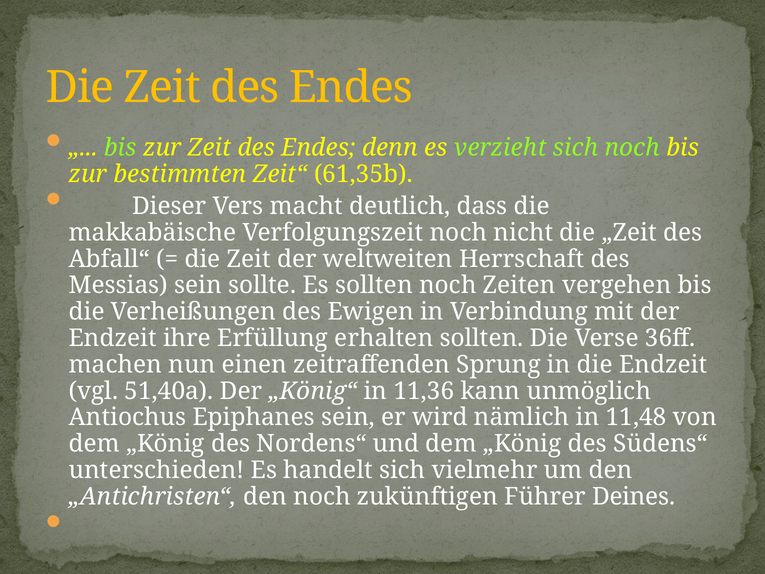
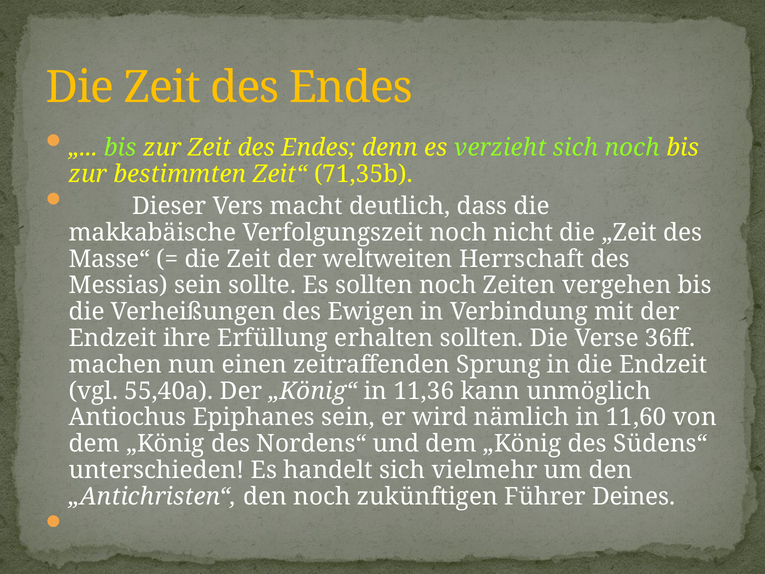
61,35b: 61,35b -> 71,35b
Abfall“: Abfall“ -> Masse“
51,40a: 51,40a -> 55,40a
11,48: 11,48 -> 11,60
